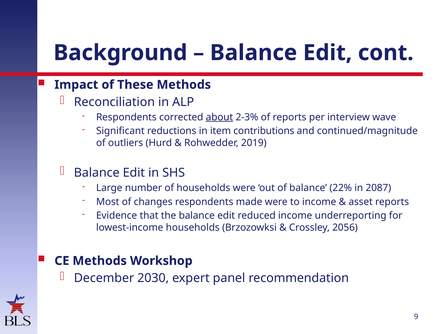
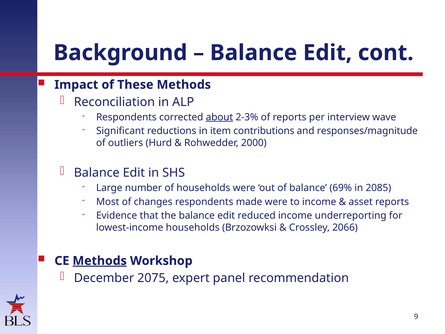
continued/magnitude: continued/magnitude -> responses/magnitude
2019: 2019 -> 2000
22%: 22% -> 69%
2087: 2087 -> 2085
2056: 2056 -> 2066
Methods at (100, 261) underline: none -> present
2030: 2030 -> 2075
